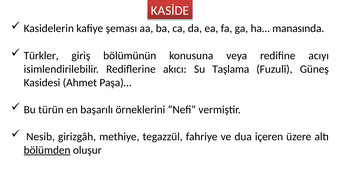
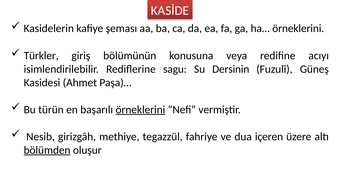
ha… manasında: manasında -> örneklerini
akıcı: akıcı -> sagu
Taşlama: Taşlama -> Dersinin
örneklerini at (140, 110) underline: none -> present
